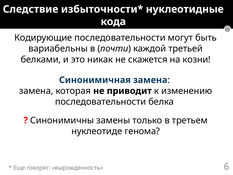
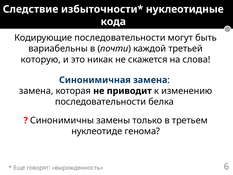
белками: белками -> которую
козни: козни -> слова
